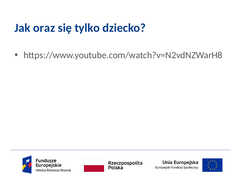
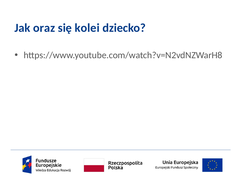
tylko: tylko -> kolei
